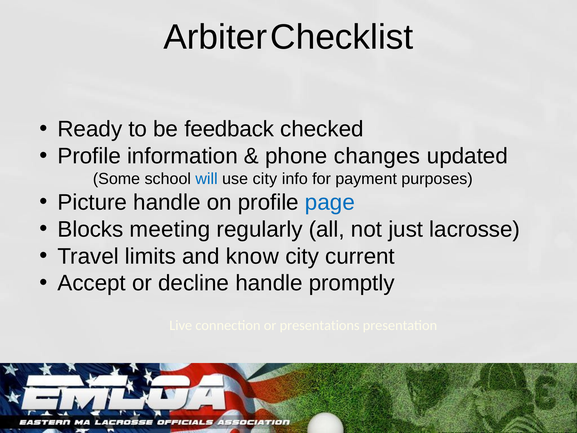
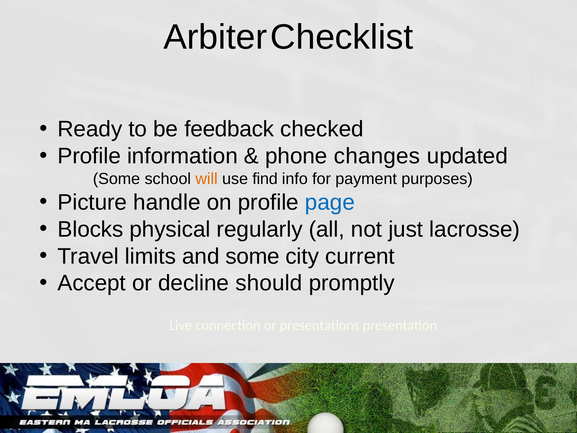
will colour: blue -> orange
use city: city -> find
meeting: meeting -> physical
and know: know -> some
decline handle: handle -> should
